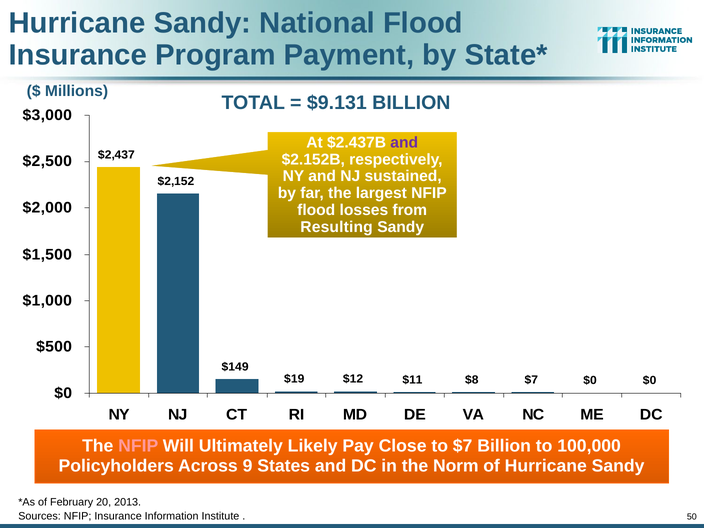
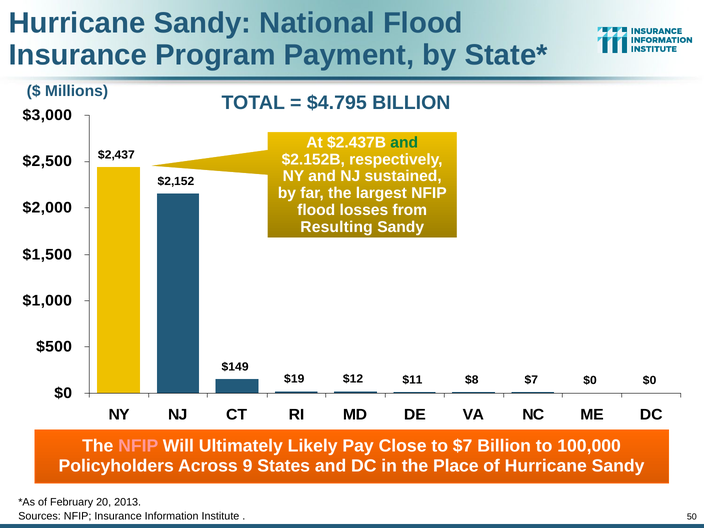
$9.131: $9.131 -> $4.795
and at (404, 143) colour: purple -> green
Norm: Norm -> Place
